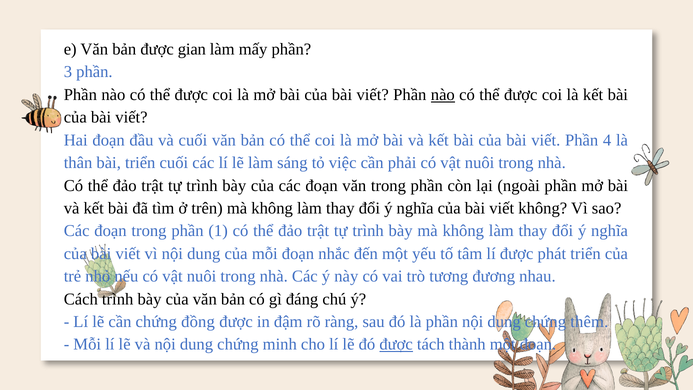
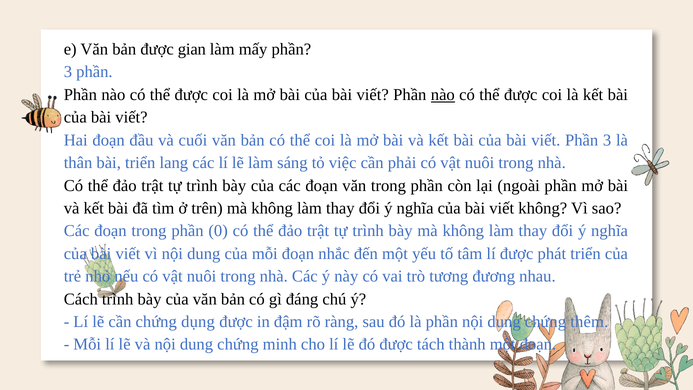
viết Phần 4: 4 -> 3
triển cuối: cuối -> lang
1: 1 -> 0
đồng: đồng -> dụng
được at (396, 344) underline: present -> none
